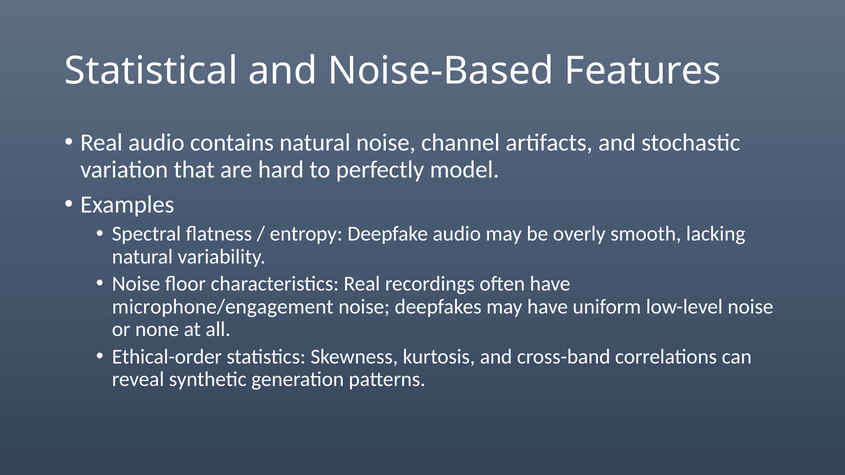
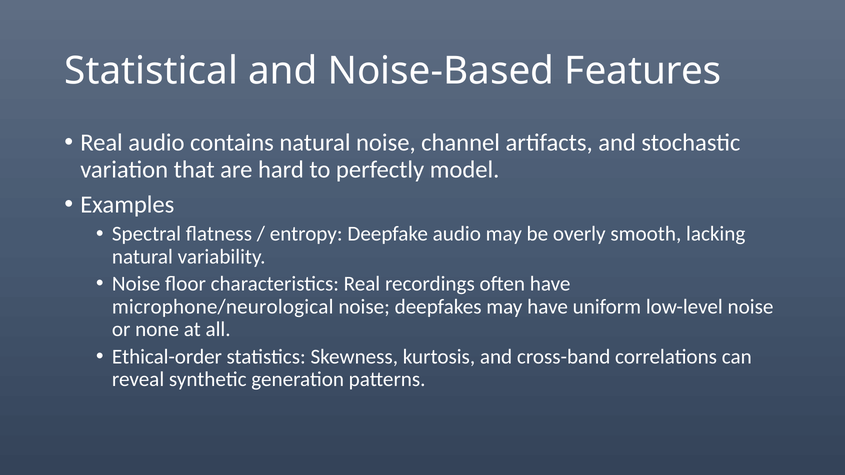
microphone/engagement: microphone/engagement -> microphone/neurological
